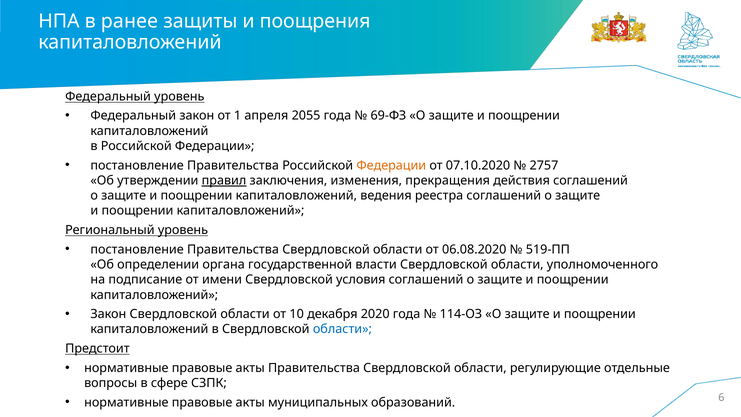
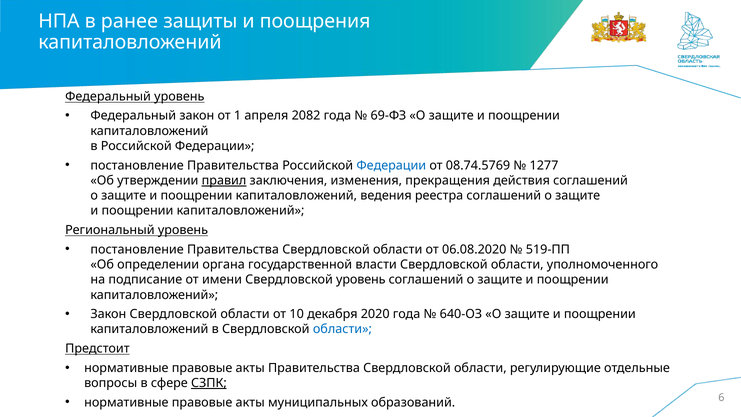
2055: 2055 -> 2082
Федерации at (391, 165) colour: orange -> blue
07.10.2020: 07.10.2020 -> 08.74.5769
2757: 2757 -> 1277
Свердловской условия: условия -> уровень
114-ОЗ: 114-ОЗ -> 640-ОЗ
СЗПК underline: none -> present
